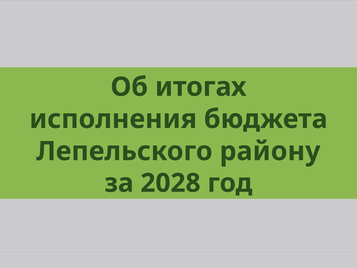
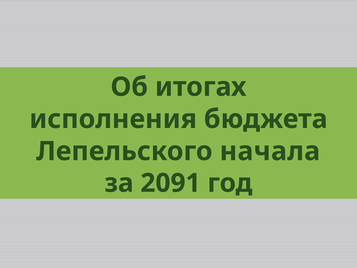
району: району -> начала
2028: 2028 -> 2091
